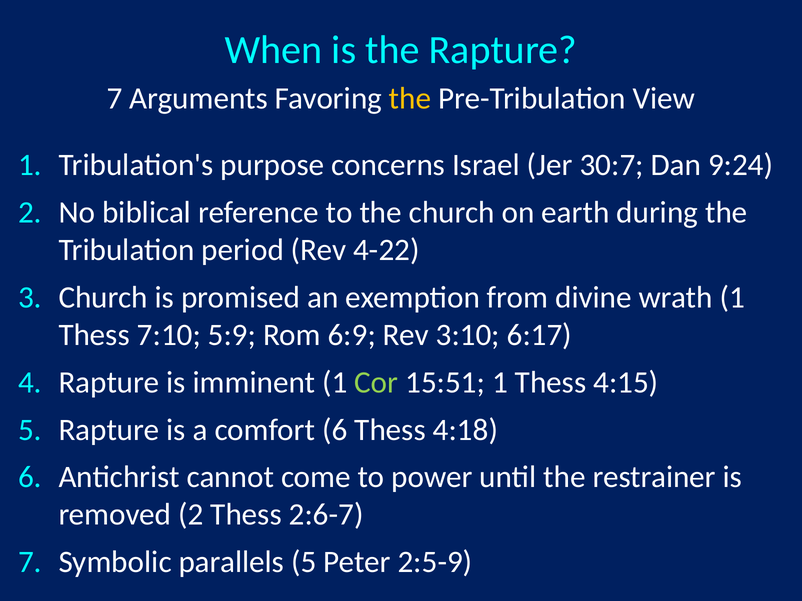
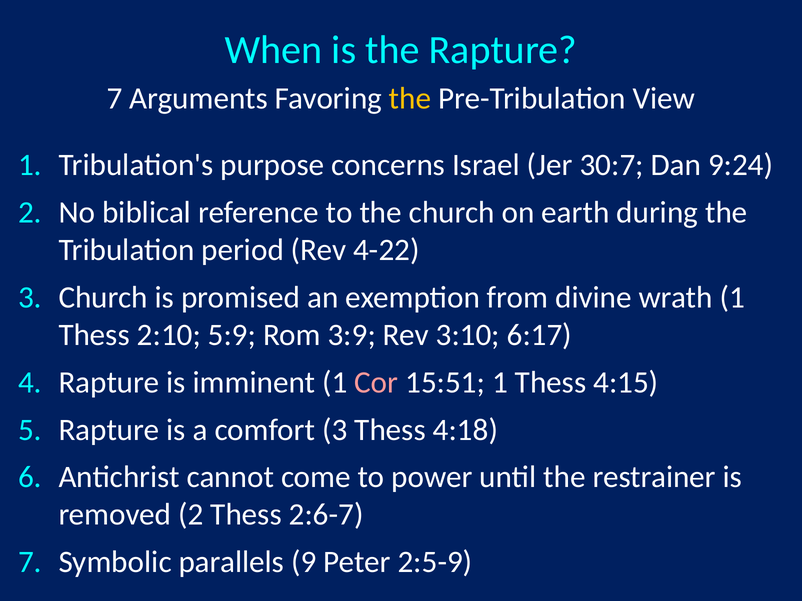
7:10: 7:10 -> 2:10
6:9: 6:9 -> 3:9
Cor colour: light green -> pink
comfort 6: 6 -> 3
parallels 5: 5 -> 9
